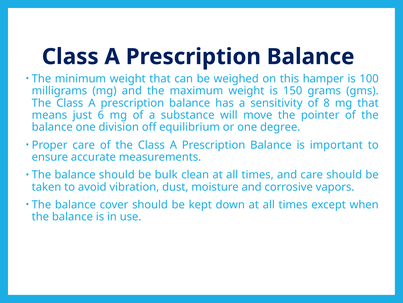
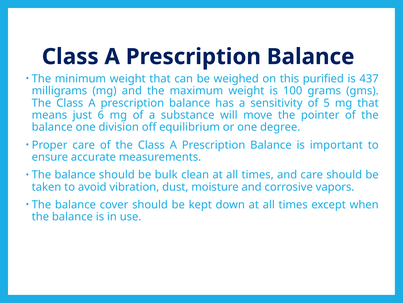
hamper: hamper -> purified
100: 100 -> 437
150: 150 -> 100
8: 8 -> 5
